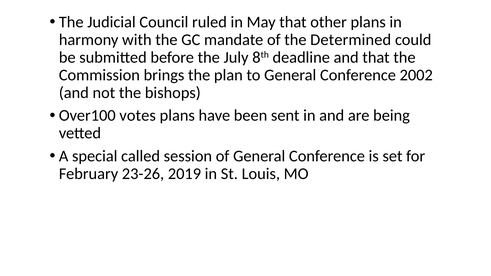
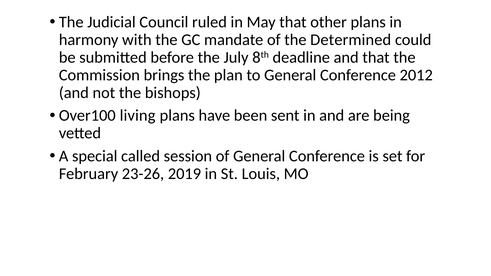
2002: 2002 -> 2012
votes: votes -> living
